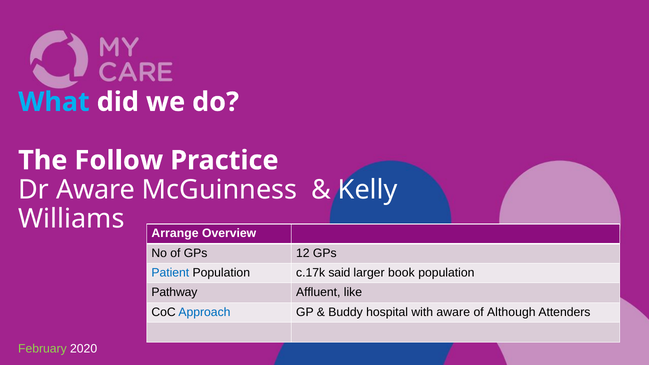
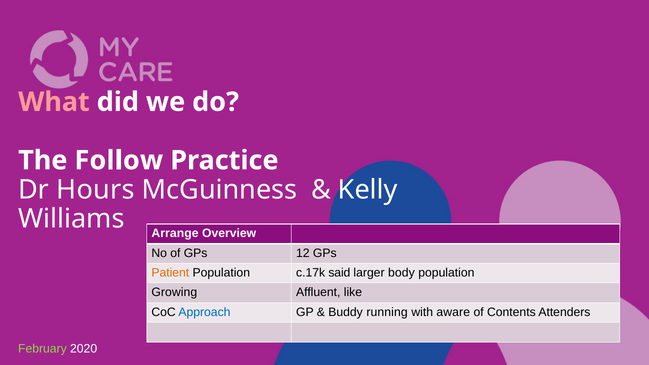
What colour: light blue -> pink
Dr Aware: Aware -> Hours
Patient colour: blue -> orange
book: book -> body
Pathway: Pathway -> Growing
hospital: hospital -> running
Although: Although -> Contents
